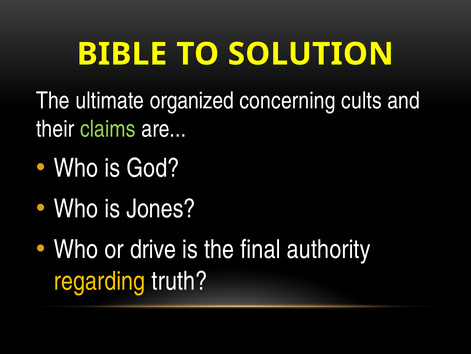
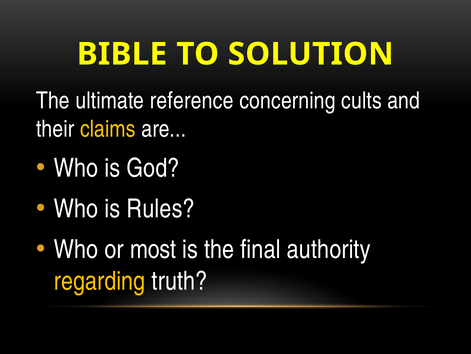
organized: organized -> reference
claims colour: light green -> yellow
Jones: Jones -> Rules
drive: drive -> most
